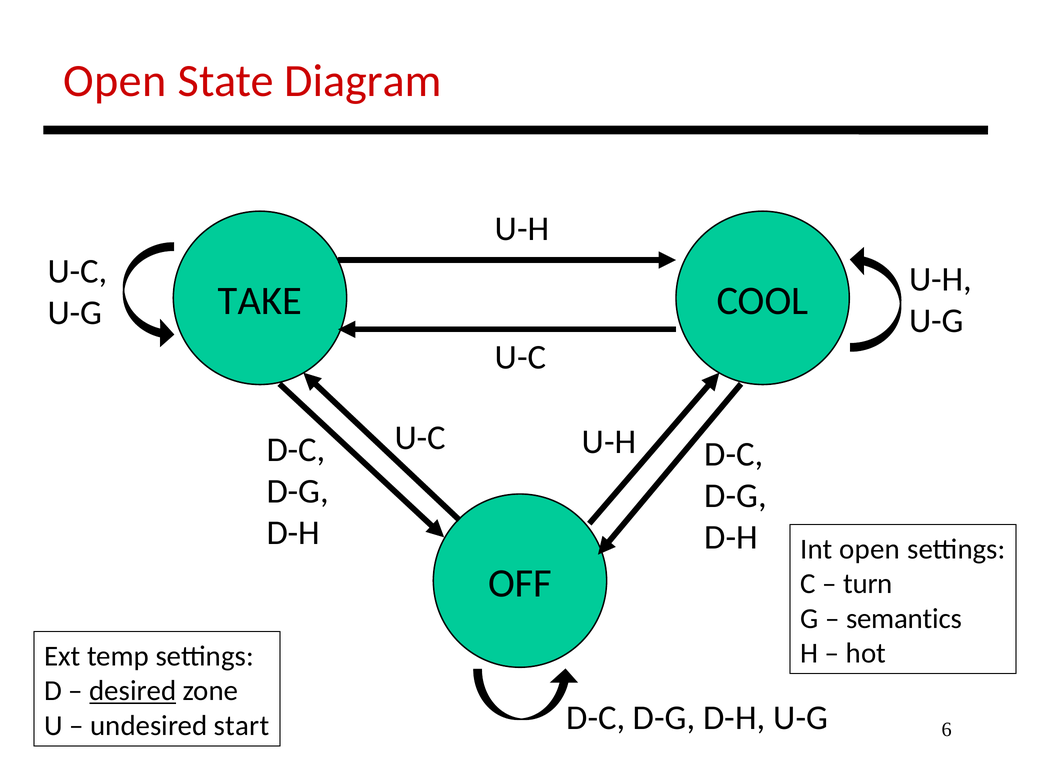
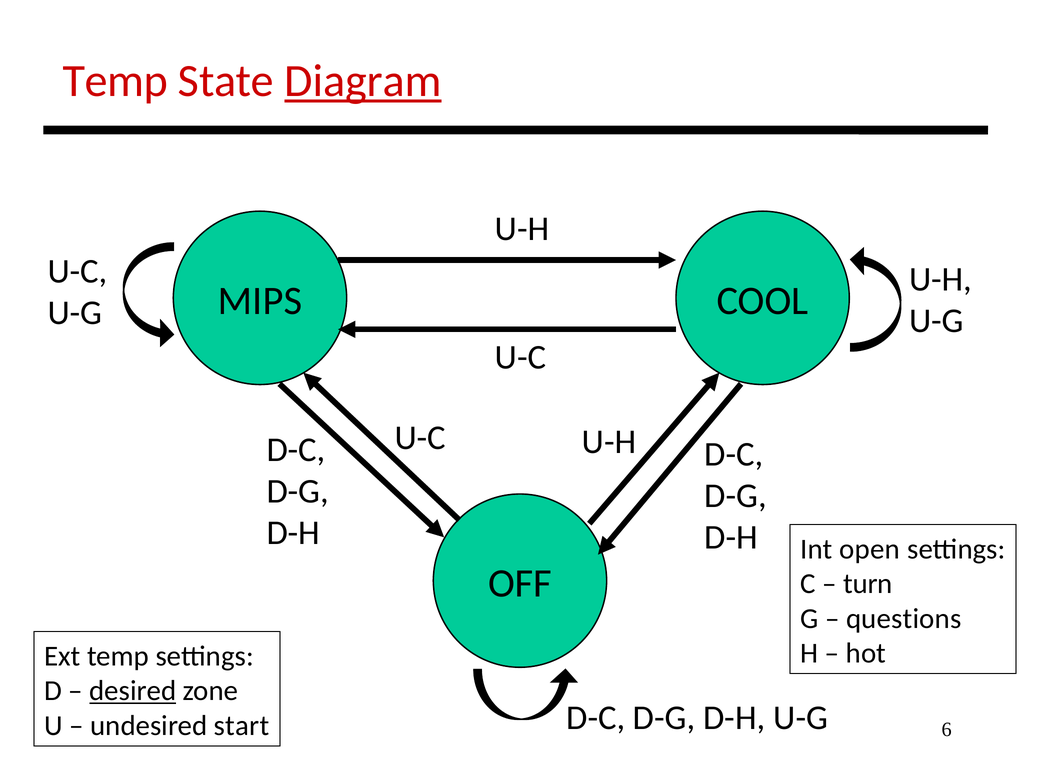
Open at (115, 81): Open -> Temp
Diagram underline: none -> present
TAKE: TAKE -> MIPS
semantics: semantics -> questions
